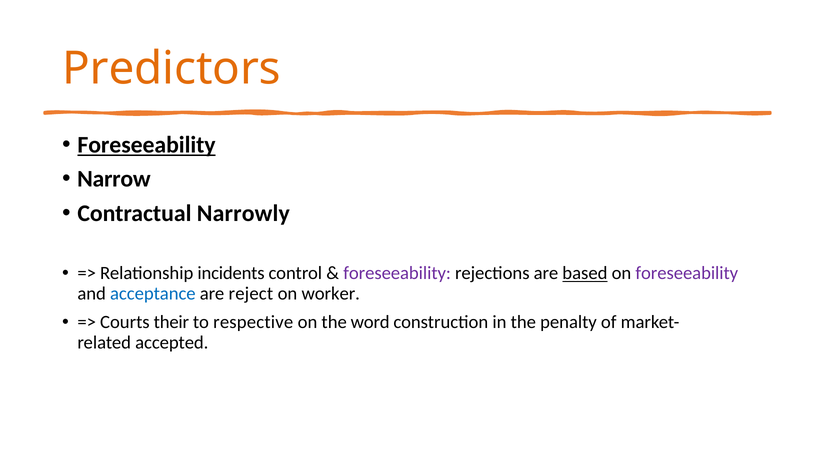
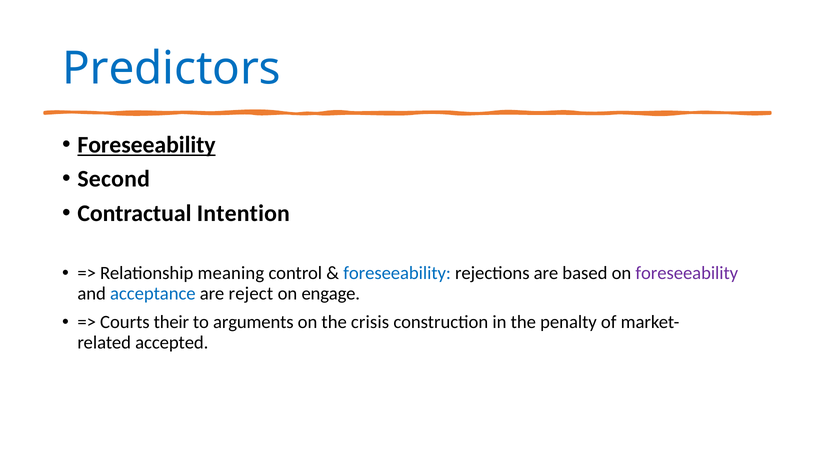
Predictors colour: orange -> blue
Narrow: Narrow -> Second
Narrowly: Narrowly -> Intention
incidents: incidents -> meaning
foreseeability at (397, 273) colour: purple -> blue
based underline: present -> none
worker: worker -> engage
respective: respective -> arguments
word: word -> crisis
